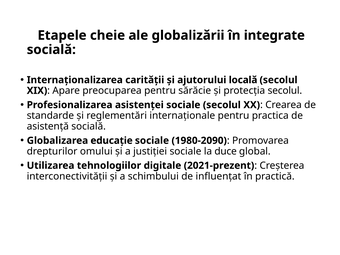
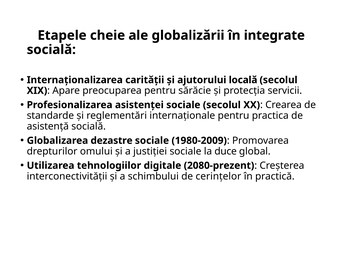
protecția secolul: secolul -> servicii
educație: educație -> dezastre
1980-2090: 1980-2090 -> 1980-2009
2021-prezent: 2021-prezent -> 2080-prezent
influențat: influențat -> cerințelor
